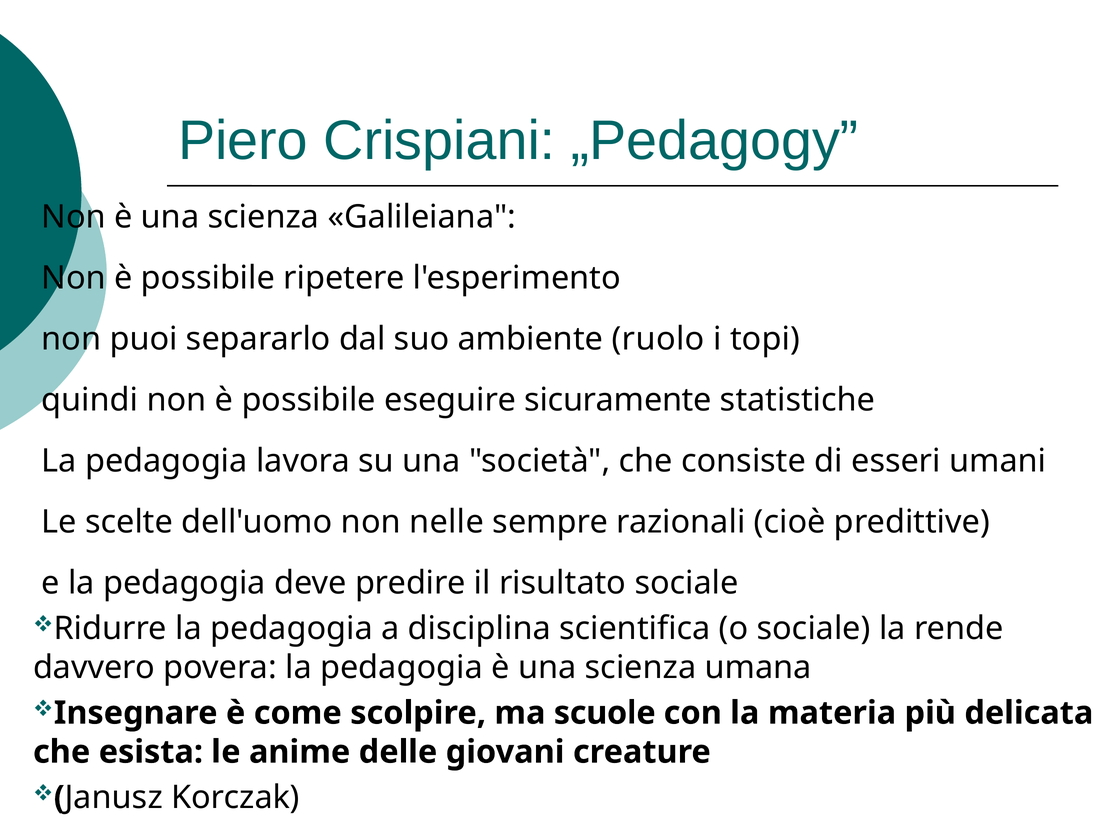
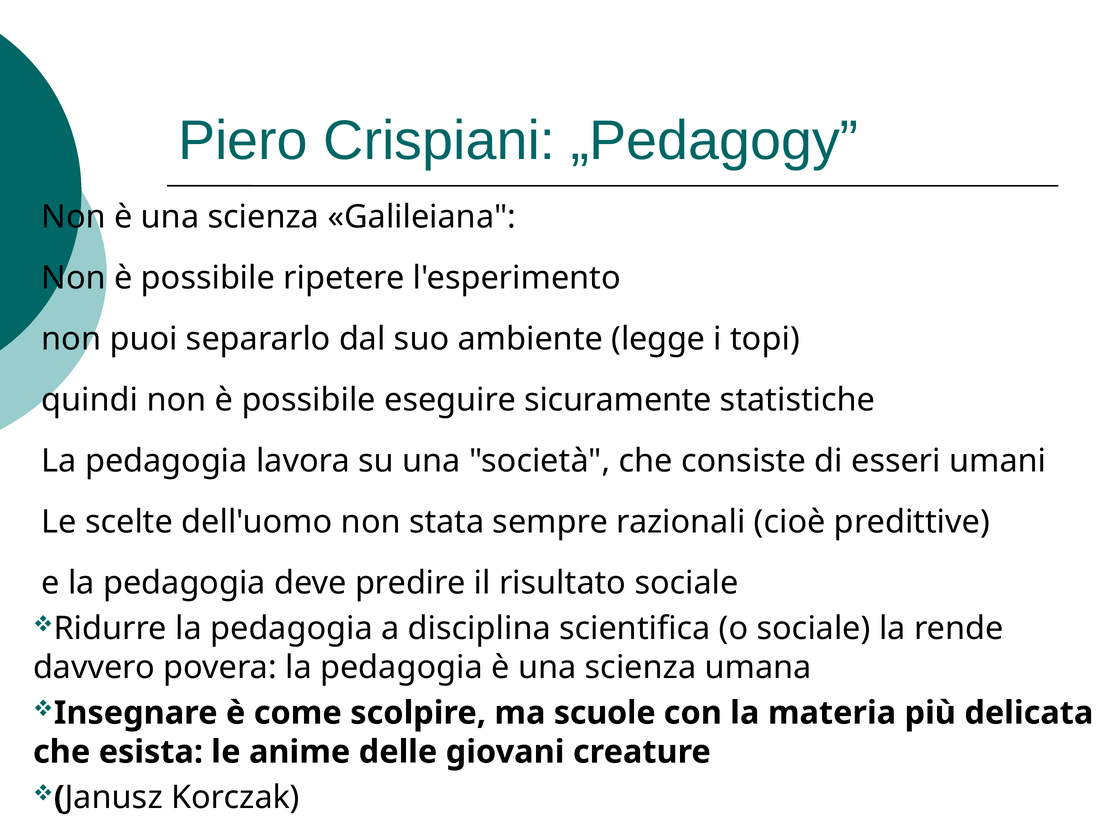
ruolo: ruolo -> legge
nelle: nelle -> stata
